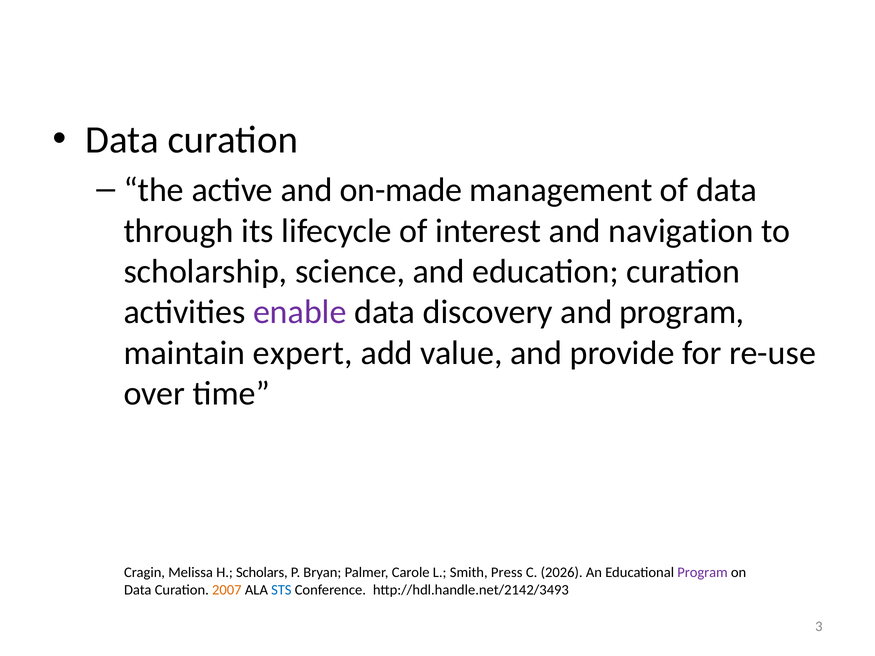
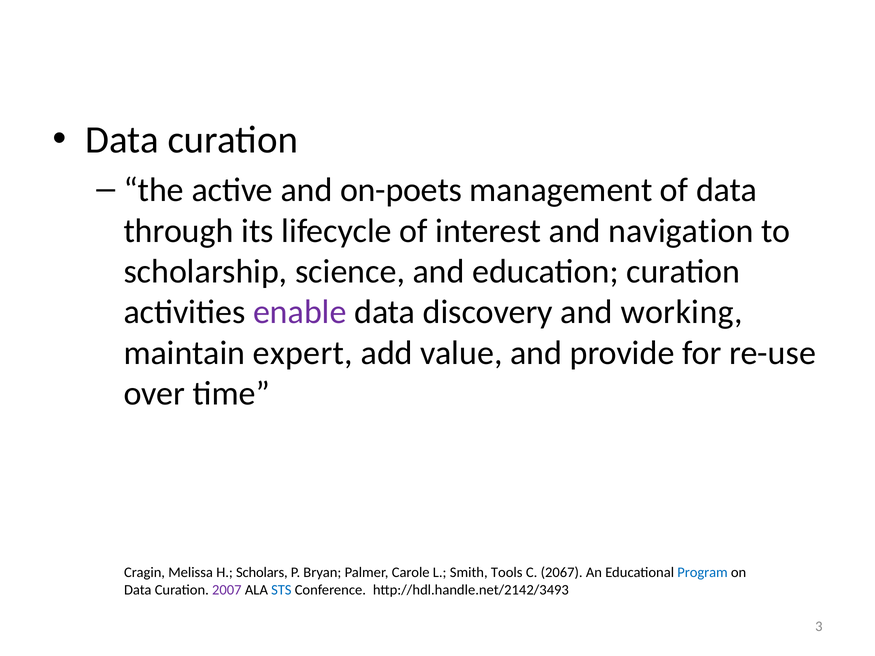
on-made: on-made -> on-poets
and program: program -> working
Press: Press -> Tools
2026: 2026 -> 2067
Program at (703, 573) colour: purple -> blue
2007 colour: orange -> purple
